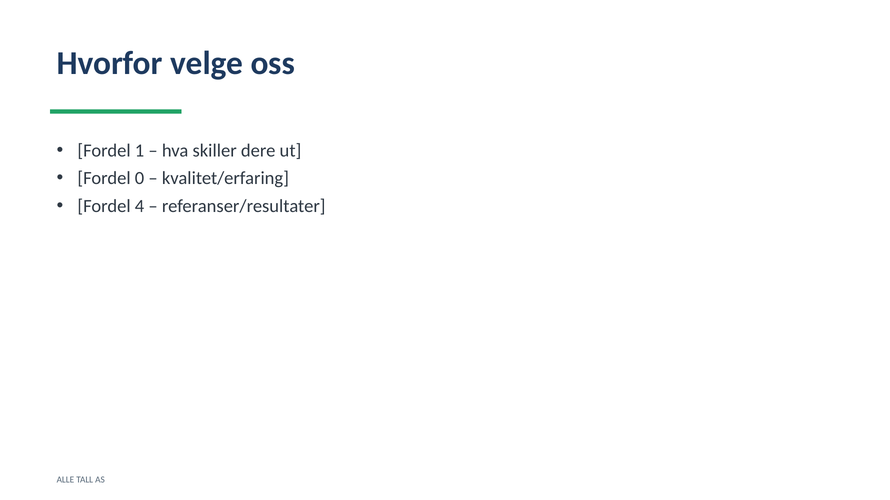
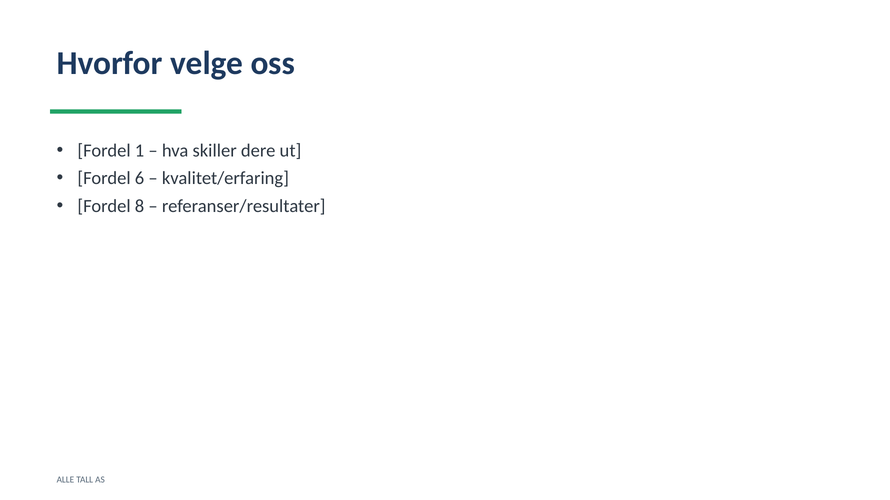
0: 0 -> 6
4: 4 -> 8
